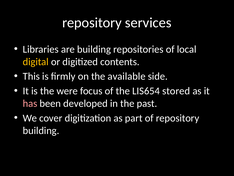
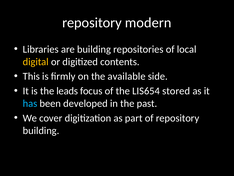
services: services -> modern
were: were -> leads
has colour: pink -> light blue
